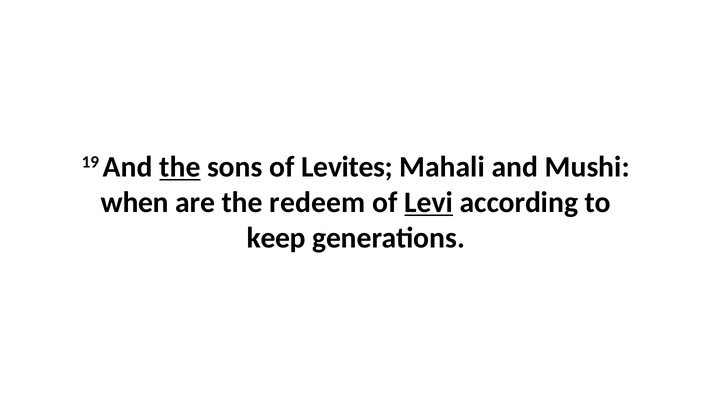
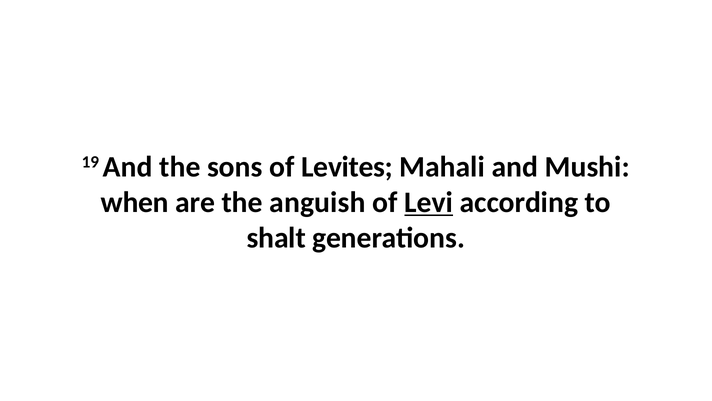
the at (180, 167) underline: present -> none
redeem: redeem -> anguish
keep: keep -> shalt
